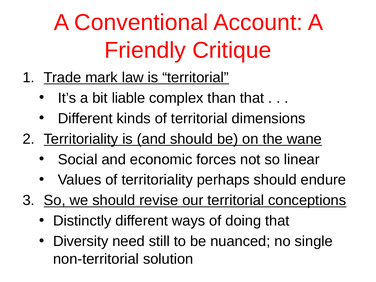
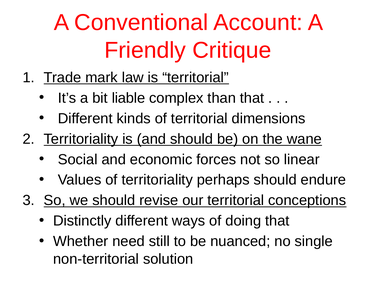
Diversity: Diversity -> Whether
